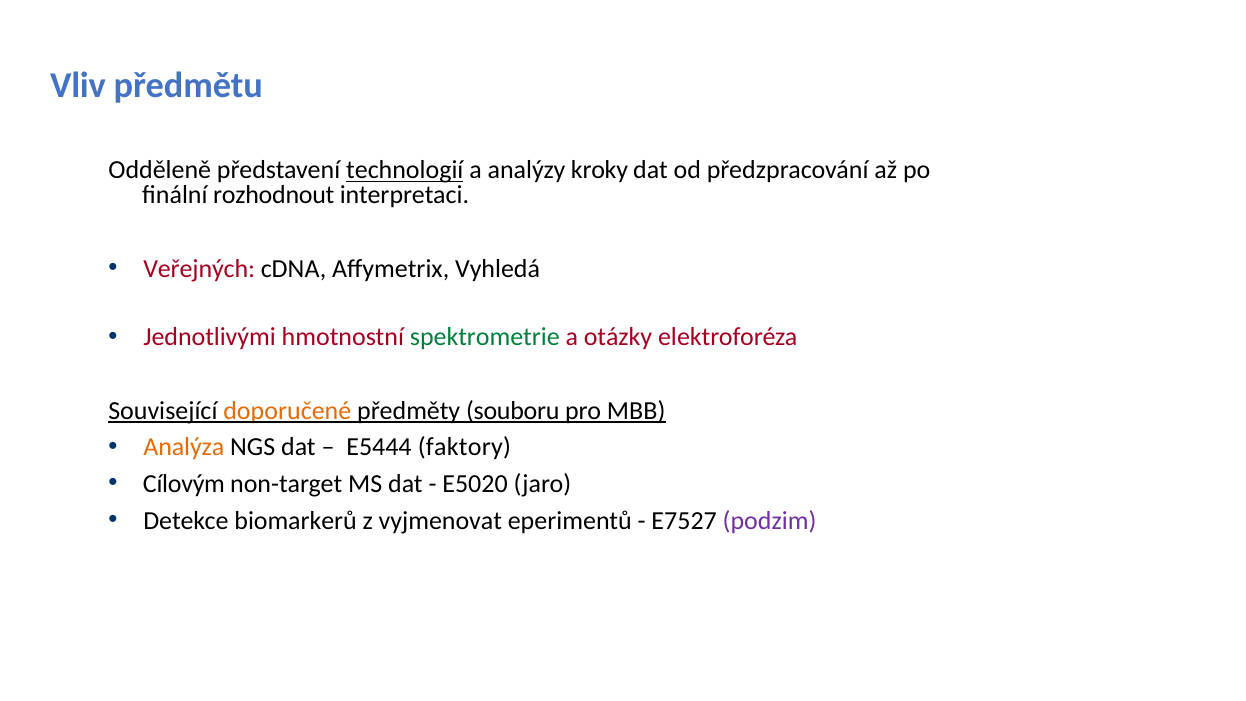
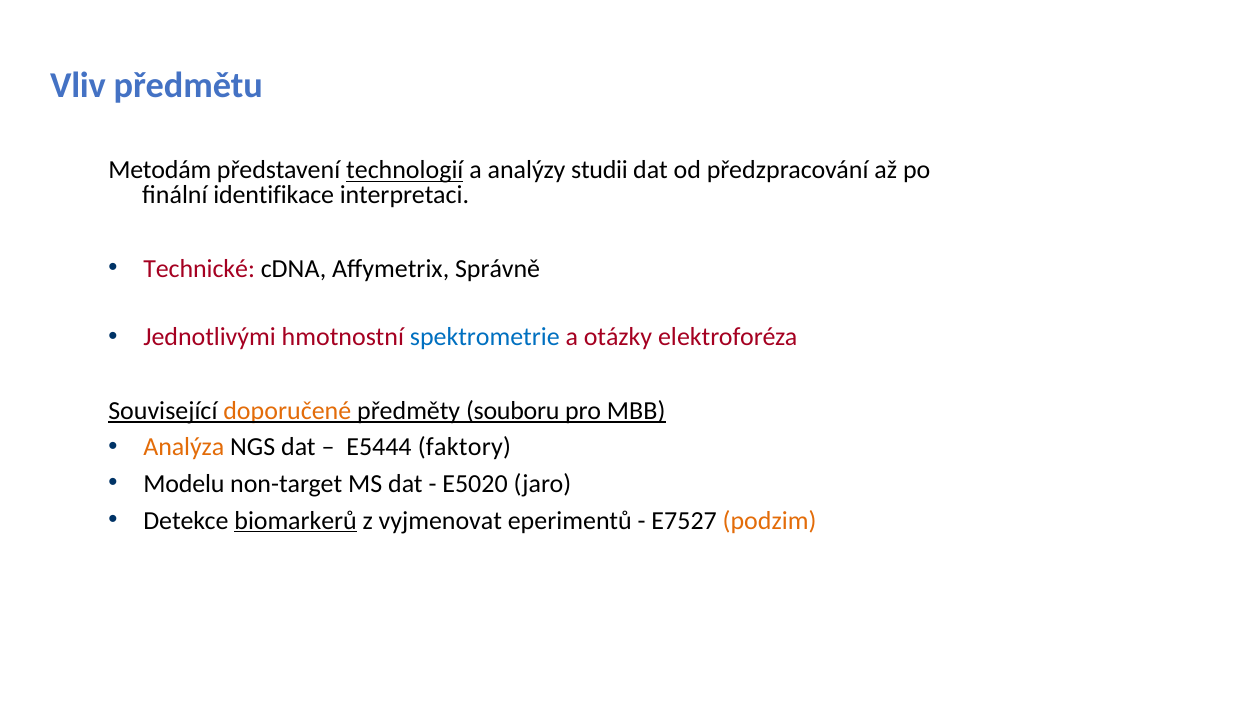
Odděleně: Odděleně -> Metodám
kroky: kroky -> studii
rozhodnout: rozhodnout -> identifikace
Veřejných: Veřejných -> Technické
Vyhledá: Vyhledá -> Správně
spektrometrie colour: green -> blue
Cílovým: Cílovým -> Modelu
biomarkerů underline: none -> present
podzim colour: purple -> orange
